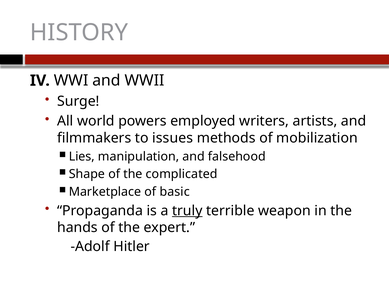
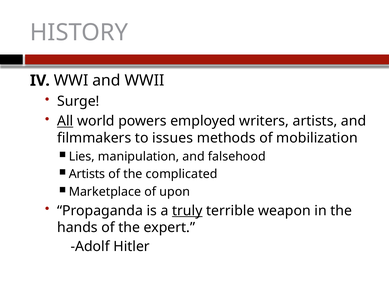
All underline: none -> present
Shape at (87, 174): Shape -> Artists
basic: basic -> upon
